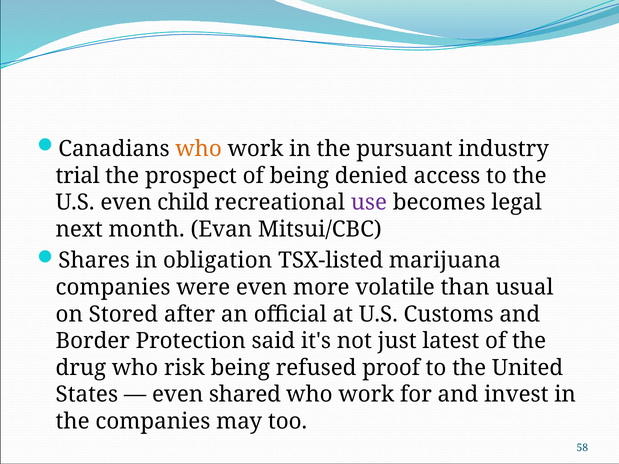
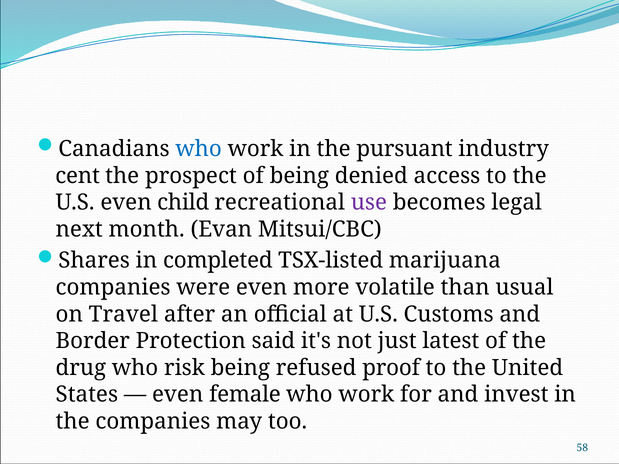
who at (199, 149) colour: orange -> blue
trial: trial -> cent
obligation: obligation -> completed
Stored: Stored -> Travel
shared: shared -> female
